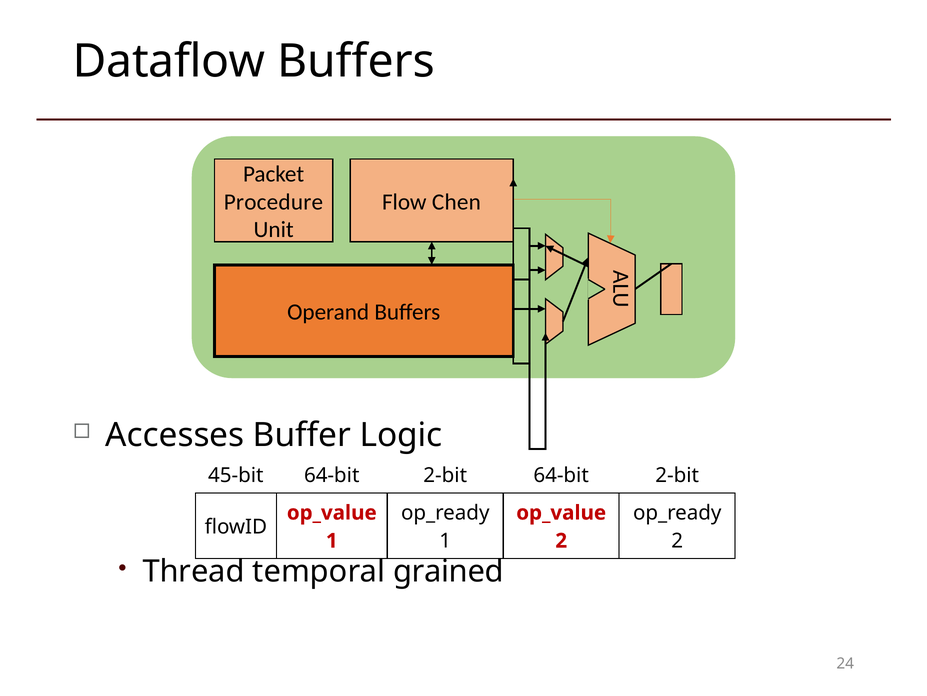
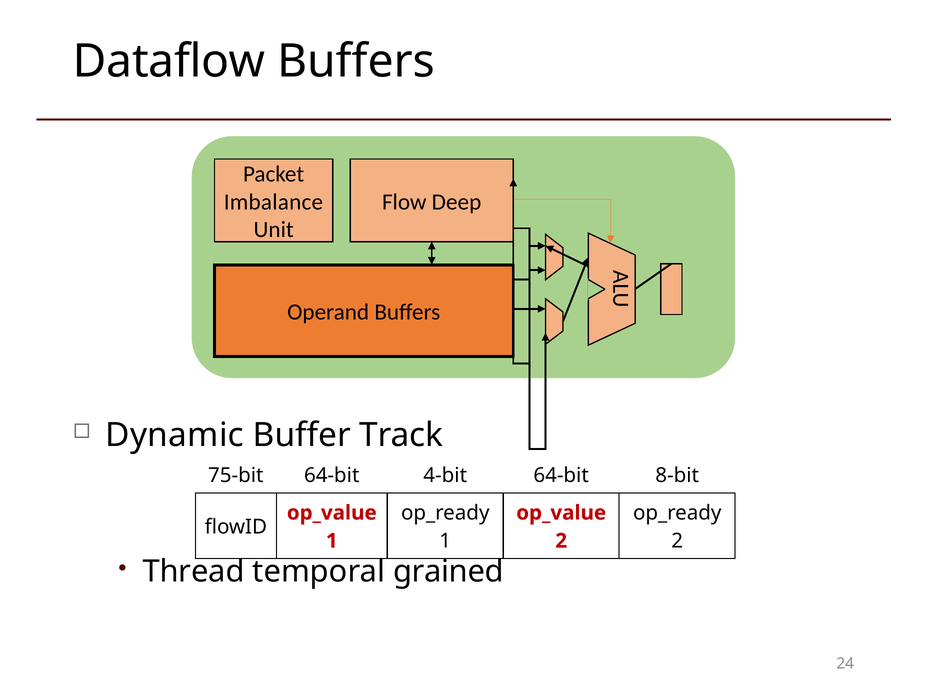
Procedure: Procedure -> Imbalance
Chen: Chen -> Deep
Accesses: Accesses -> Dynamic
Logic: Logic -> Track
45-bit: 45-bit -> 75-bit
2-bit at (445, 475): 2-bit -> 4-bit
2-bit at (677, 475): 2-bit -> 8-bit
